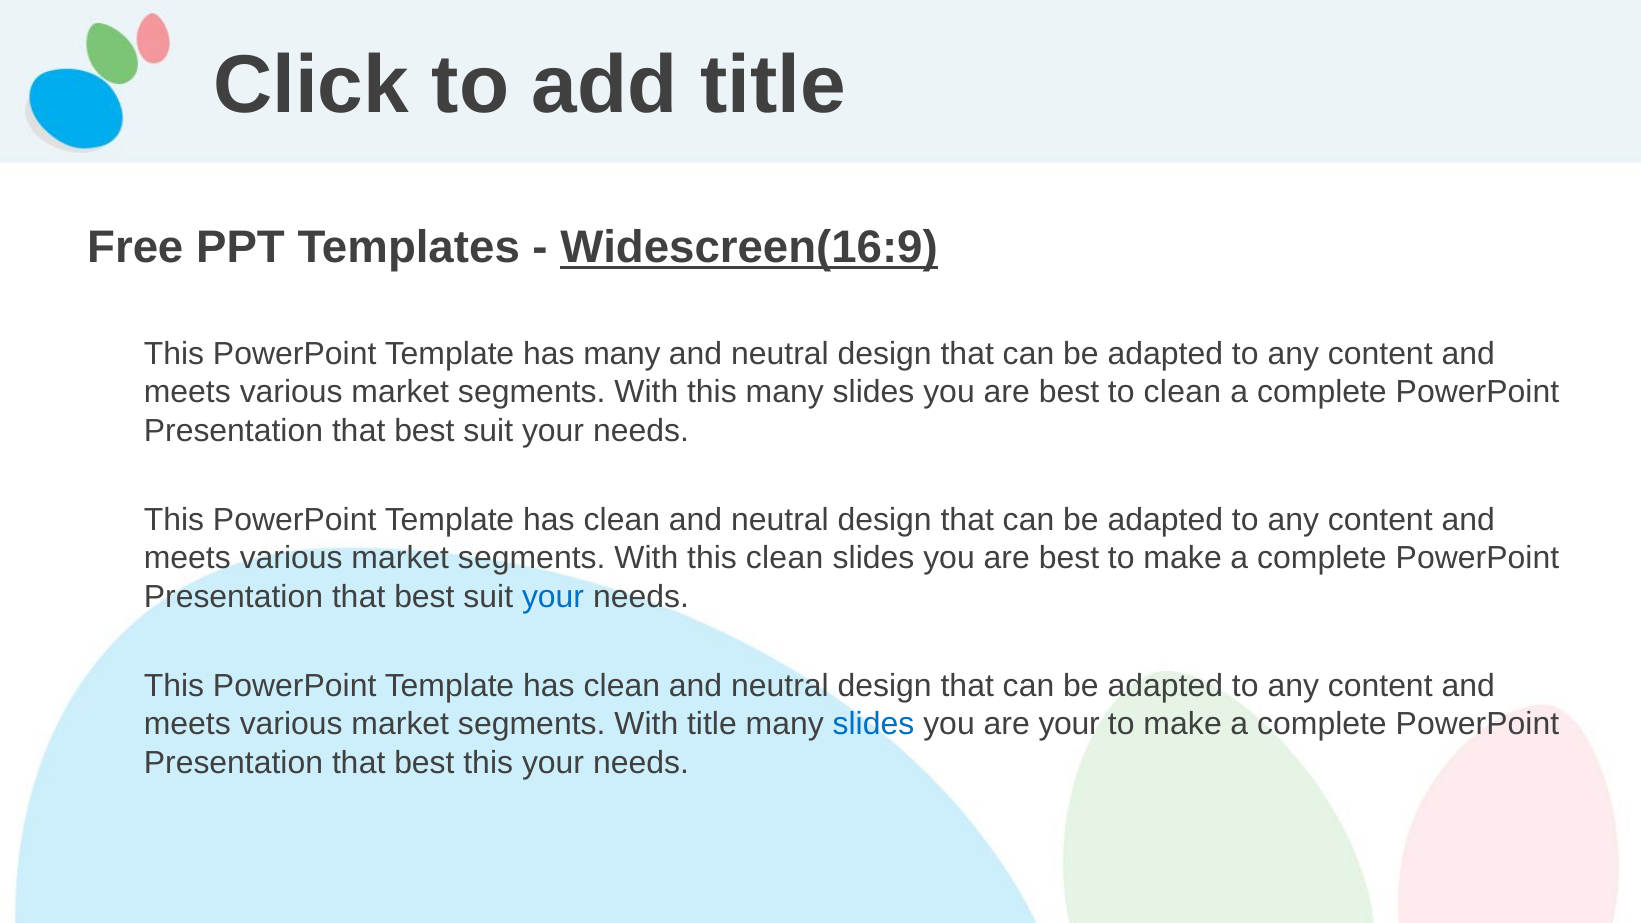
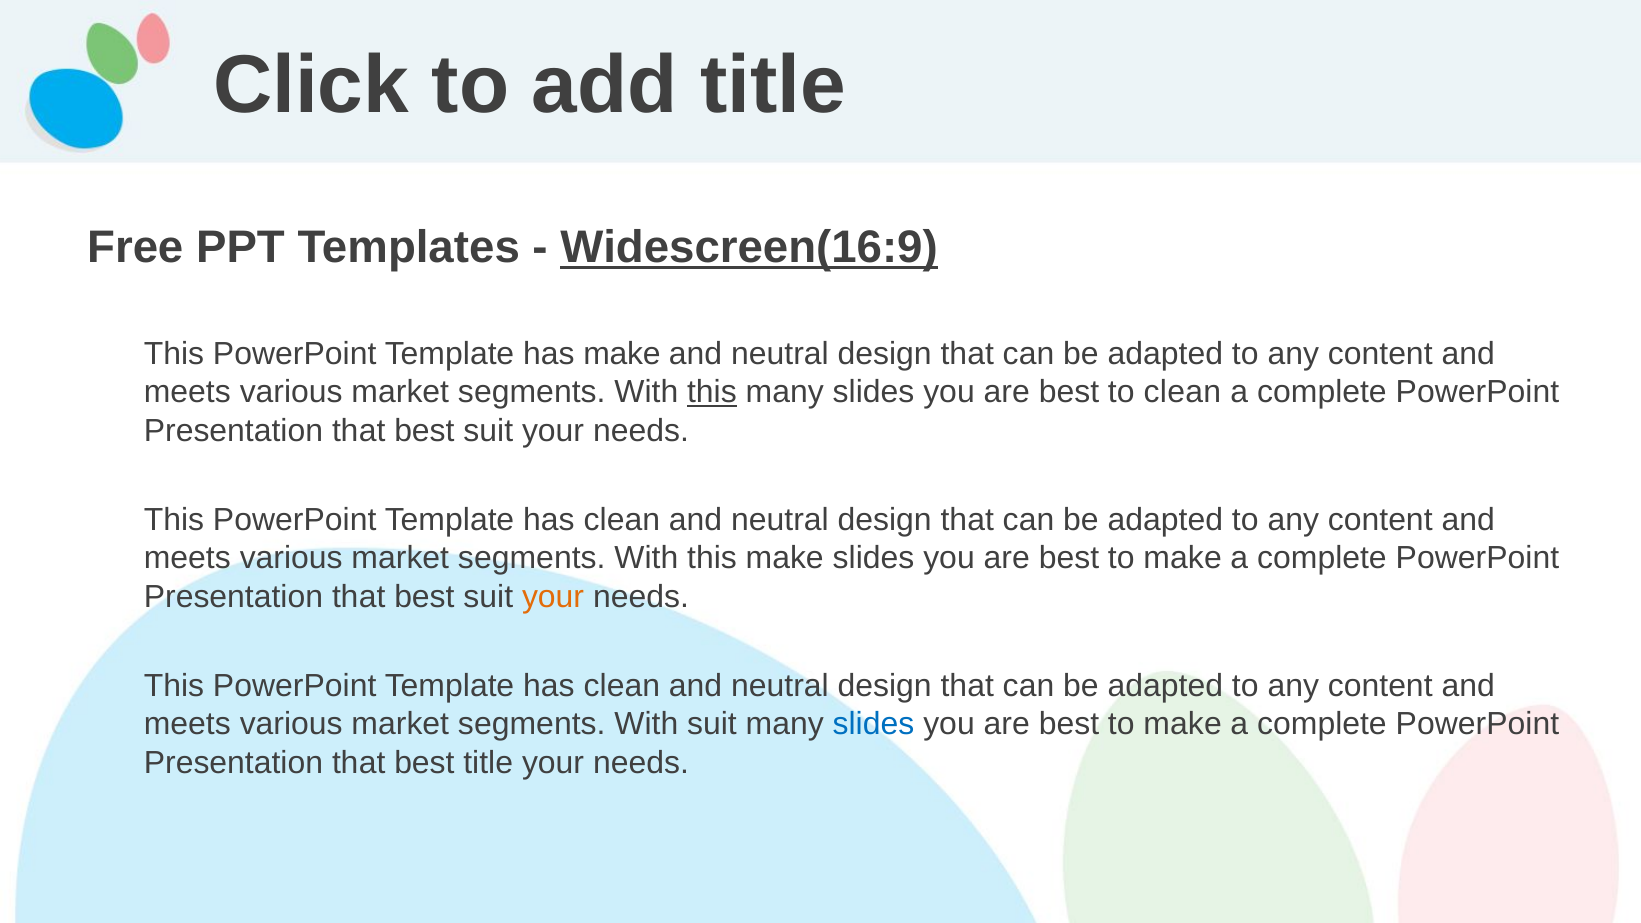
has many: many -> make
this at (712, 392) underline: none -> present
this clean: clean -> make
your at (553, 597) colour: blue -> orange
With title: title -> suit
your at (1069, 724): your -> best
best this: this -> title
